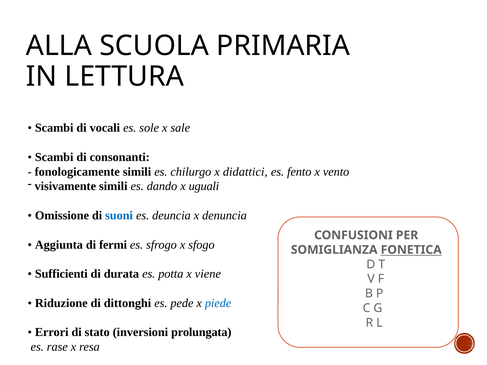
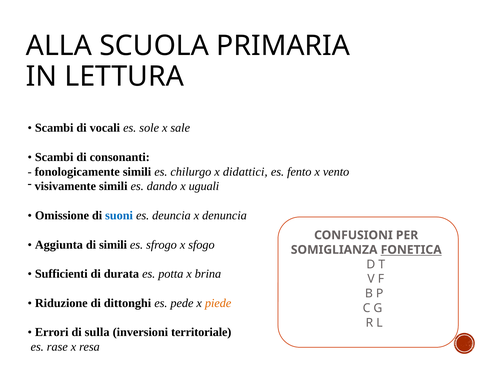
di fermi: fermi -> simili
viene: viene -> brina
piede colour: blue -> orange
stato: stato -> sulla
prolungata: prolungata -> territoriale
